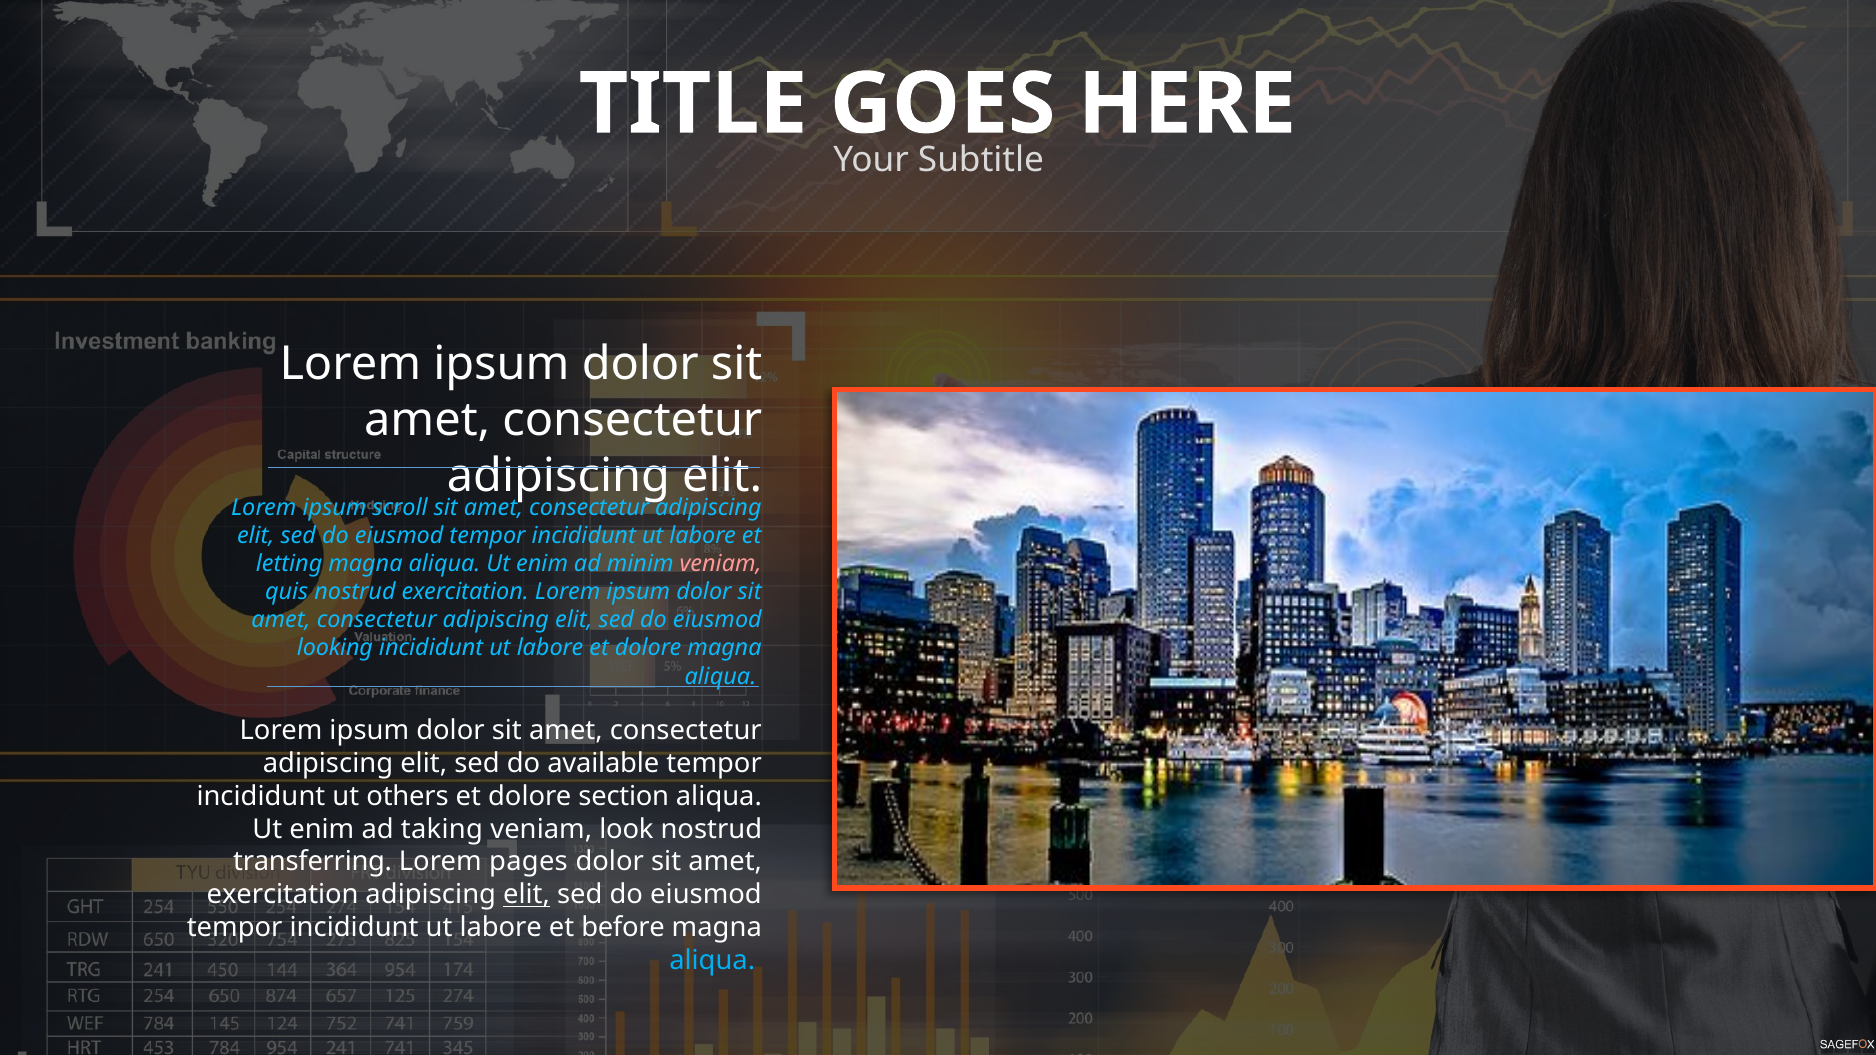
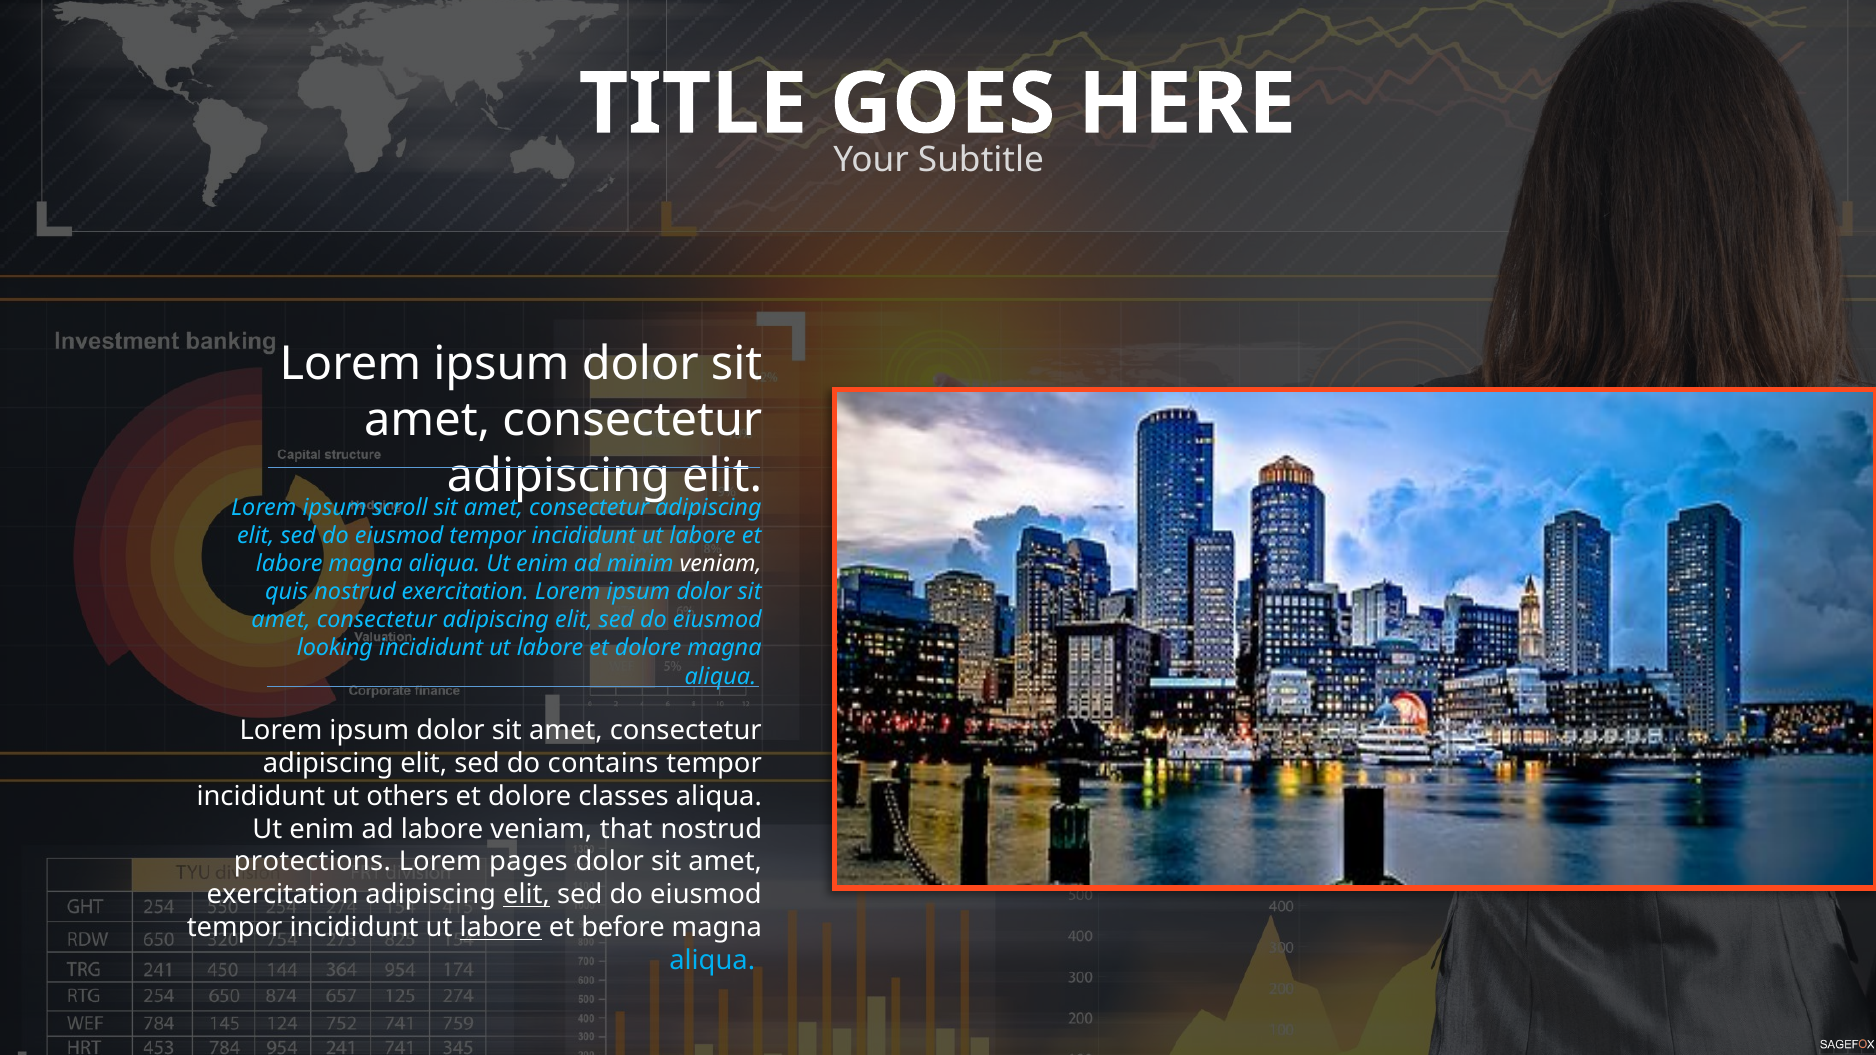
letting at (289, 564): letting -> labore
veniam at (721, 564) colour: pink -> white
available: available -> contains
section: section -> classes
ad taking: taking -> labore
look: look -> that
transferring: transferring -> protections
labore at (501, 928) underline: none -> present
